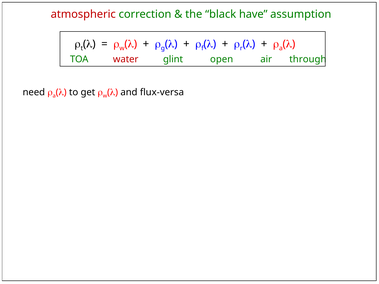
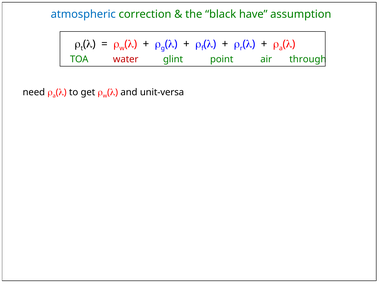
atmospheric colour: red -> blue
open: open -> point
flux-versa: flux-versa -> unit-versa
